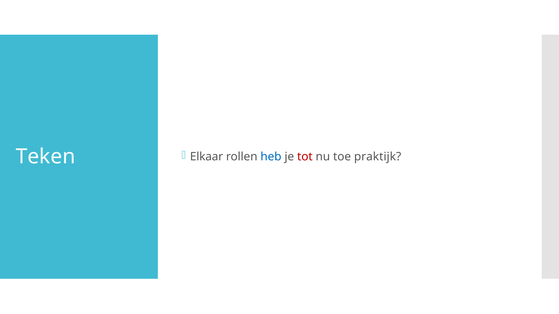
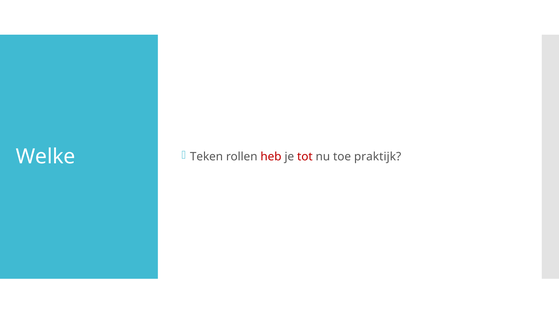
Teken: Teken -> Welke
Elkaar: Elkaar -> Teken
heb colour: blue -> red
